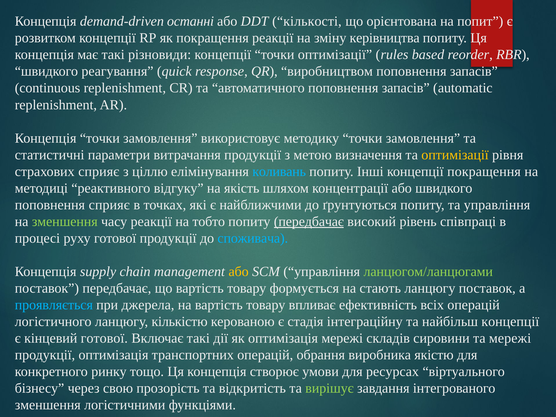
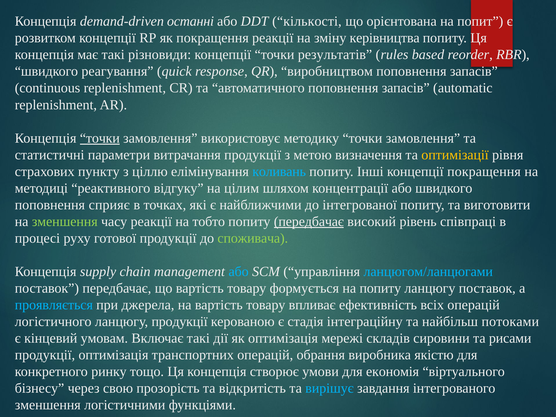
точки оптимізації: оптимізації -> результатів
точки at (100, 138) underline: none -> present
страхових сприяє: сприяє -> пункту
якість: якість -> цілим
ґрунтуються: ґрунтуються -> інтегрованої
та управління: управління -> виготовити
споживача colour: light blue -> light green
або at (239, 272) colour: yellow -> light blue
ланцюгом/ланцюгами colour: light green -> light blue
на стають: стають -> попиту
ланцюгу кількістю: кількістю -> продукції
найбільш концепції: концепції -> потоками
кінцевий готової: готової -> умовам
та мережі: мережі -> рисами
ресурсах: ресурсах -> економія
вирішує colour: light green -> light blue
